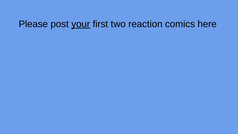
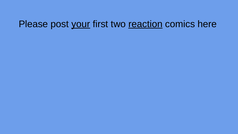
reaction underline: none -> present
